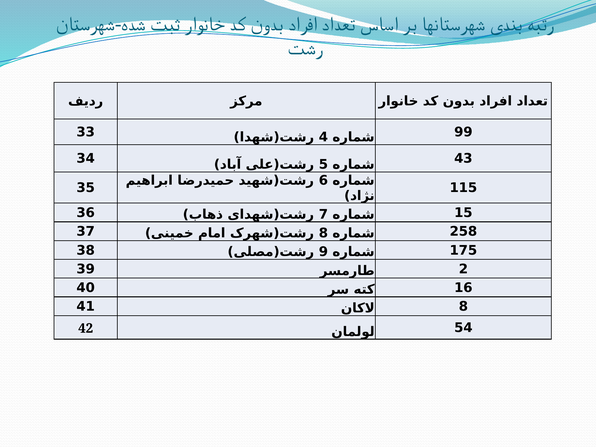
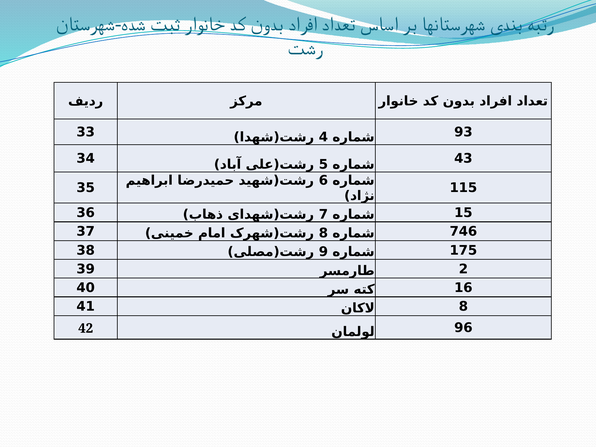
99: 99 -> 93
258: 258 -> 746
54: 54 -> 96
